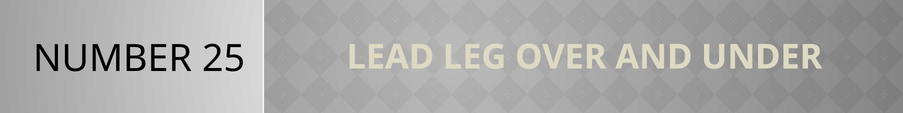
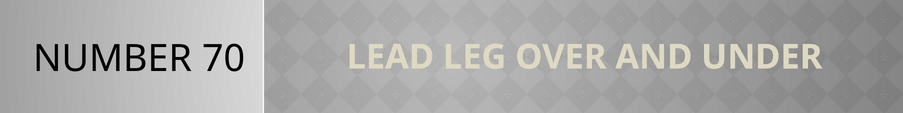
25: 25 -> 70
